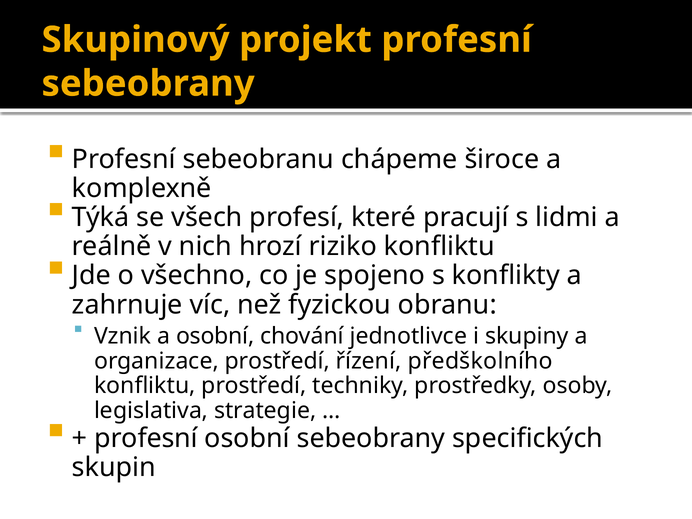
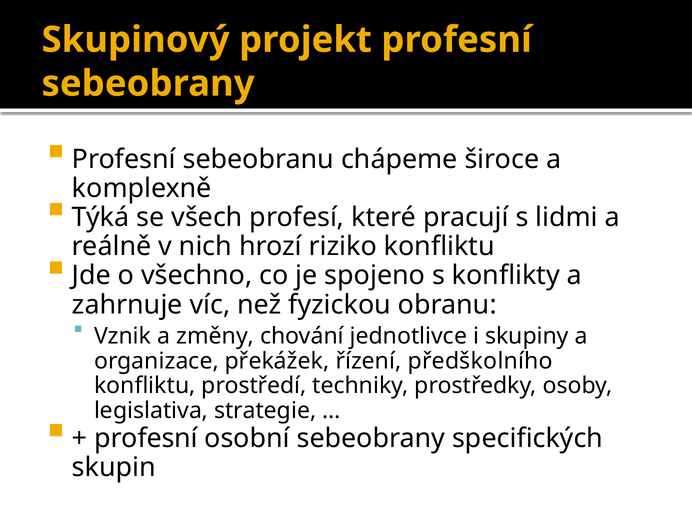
a osobní: osobní -> změny
organizace prostředí: prostředí -> překážek
